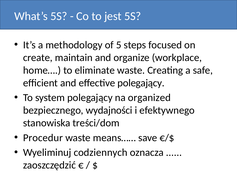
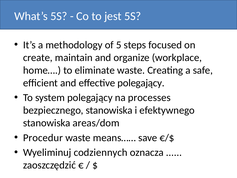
organized: organized -> processes
bezpiecznego wydajności: wydajności -> stanowiska
treści/dom: treści/dom -> areas/dom
